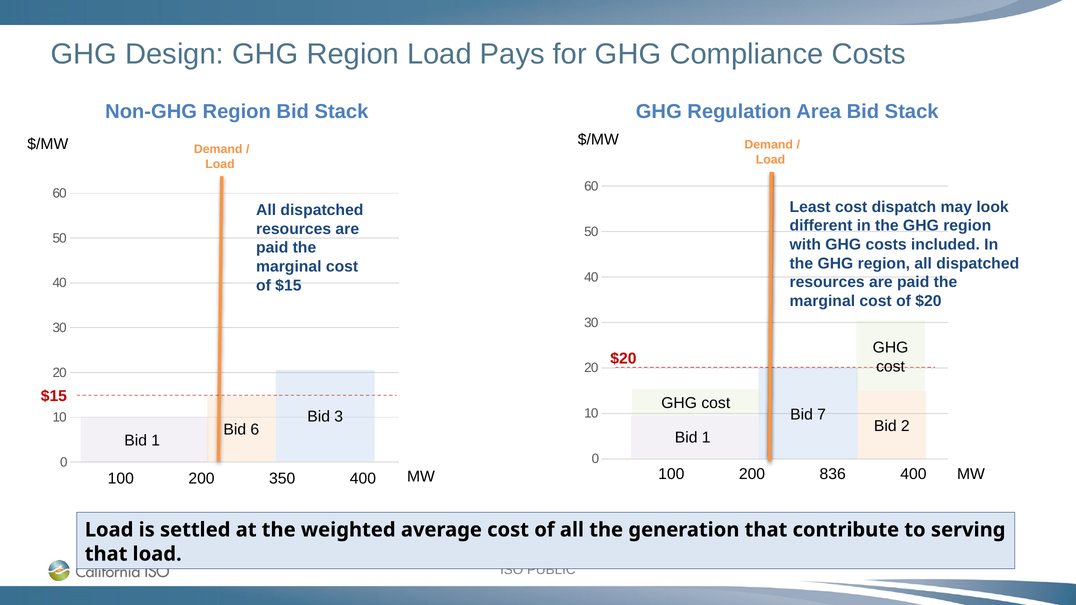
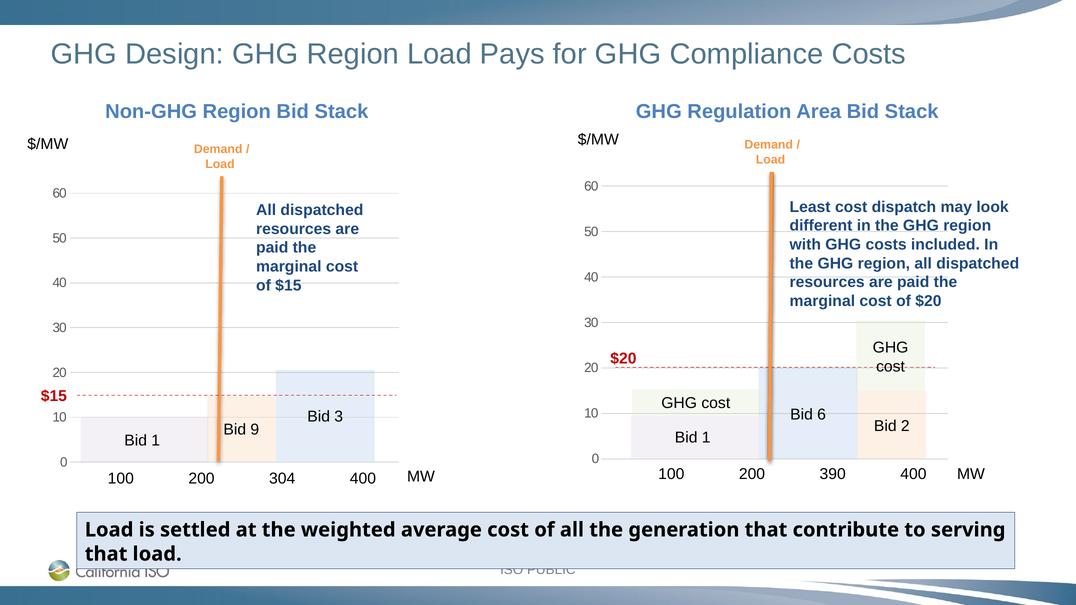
7: 7 -> 6
6: 6 -> 9
836: 836 -> 390
350: 350 -> 304
